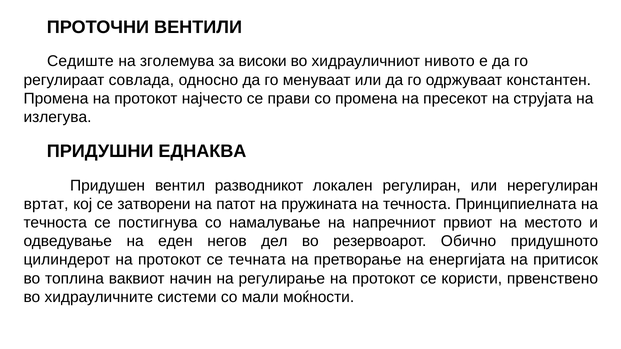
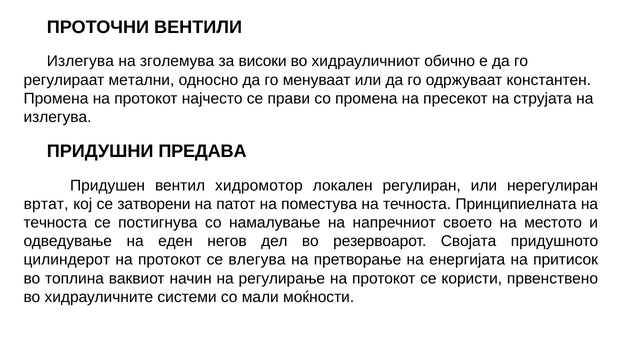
Седиште at (80, 61): Седиште -> Излегува
нивото: нивото -> обично
совлада: совлада -> метални
ЕДНАКВА: ЕДНАКВА -> ПРЕДАВА
разводникот: разводникот -> хидромотор
пружината: пружината -> поместува
првиот: првиот -> своето
Обично: Обично -> Својата
течната: течната -> влегува
